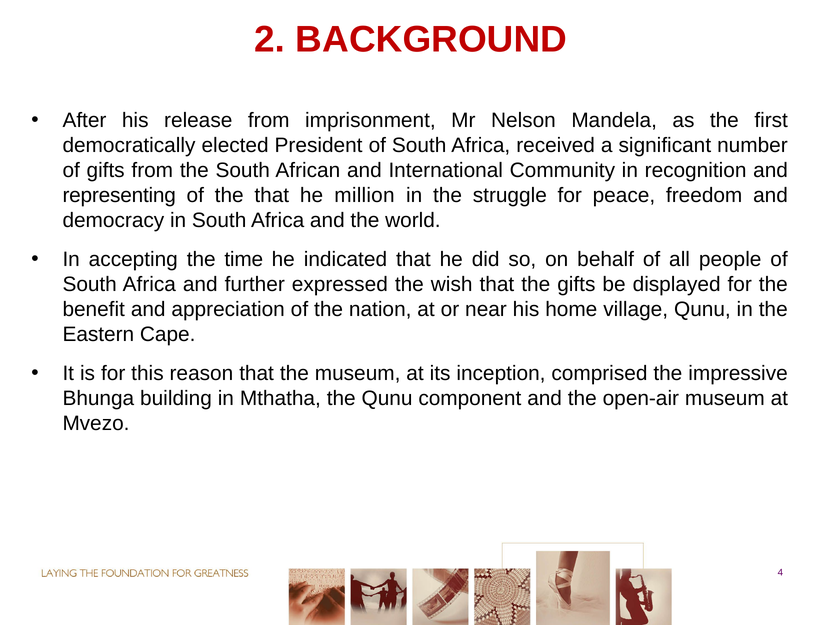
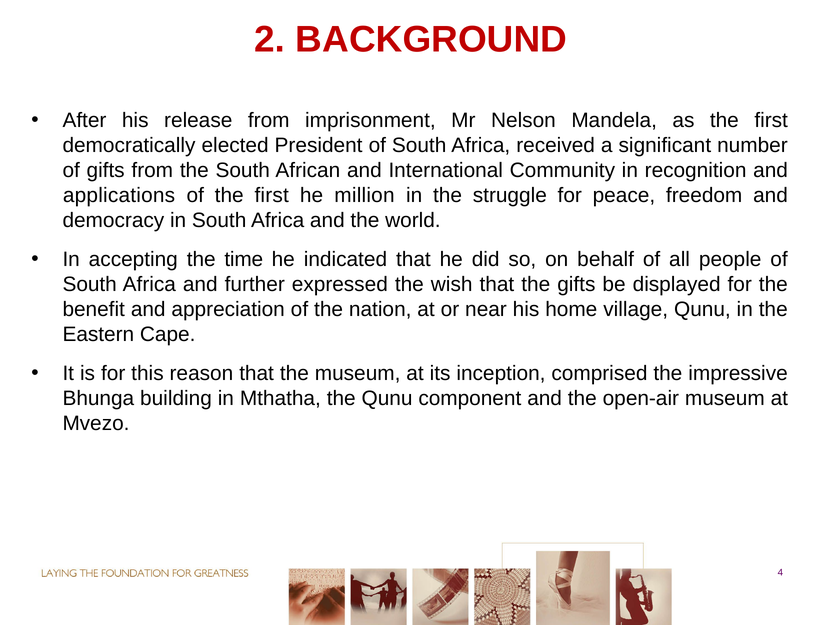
representing: representing -> applications
of the that: that -> first
